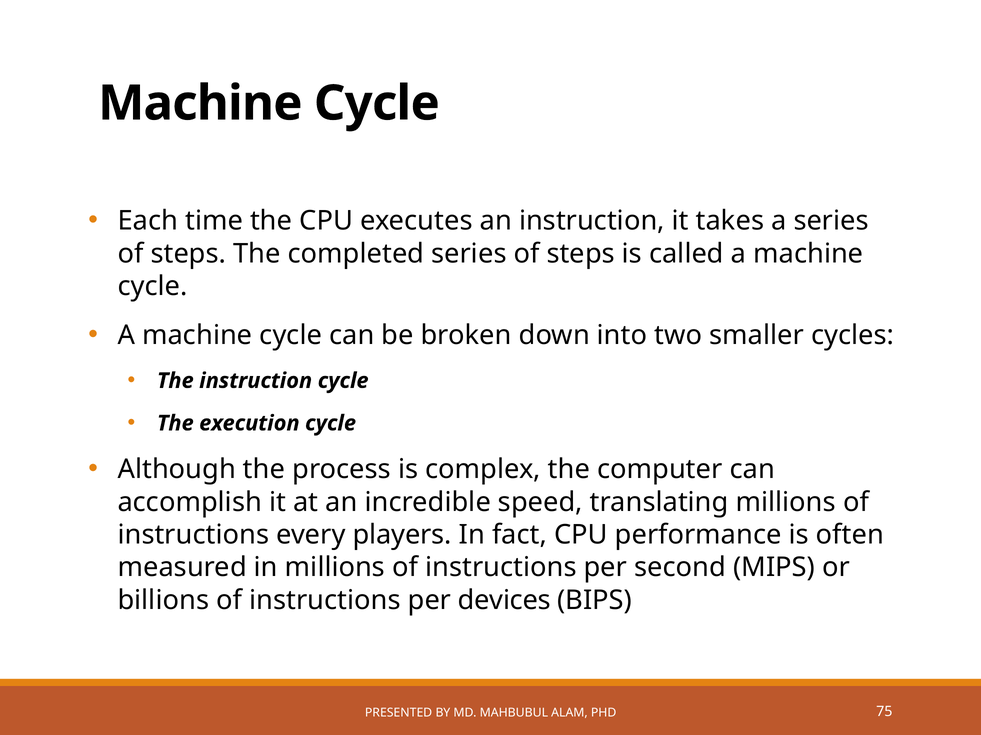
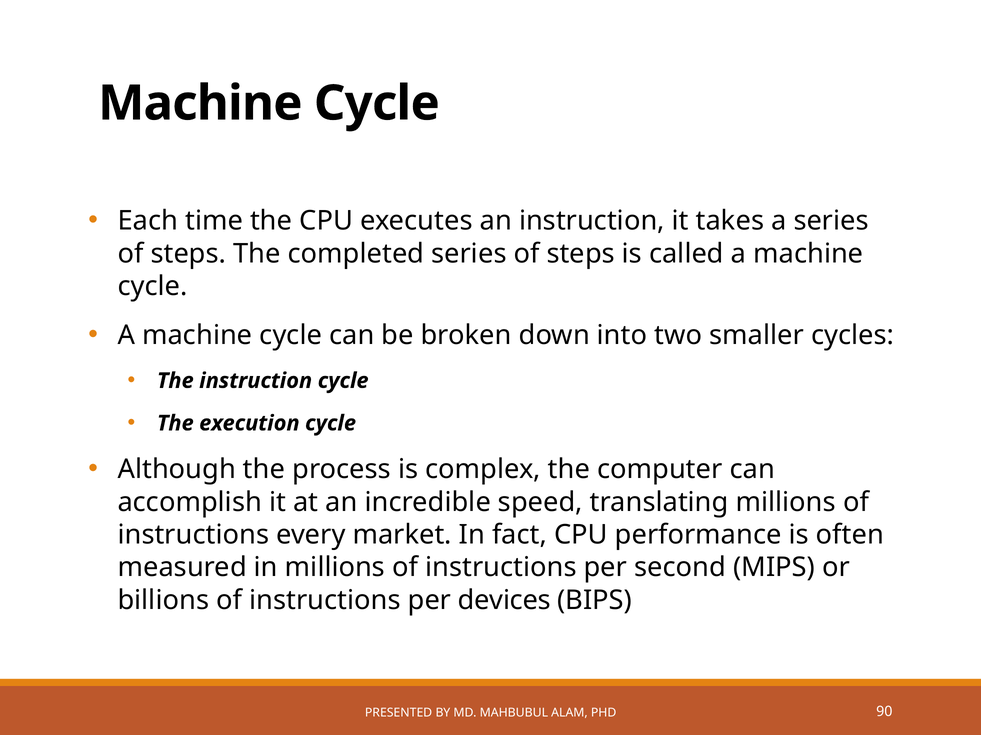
players: players -> market
75: 75 -> 90
